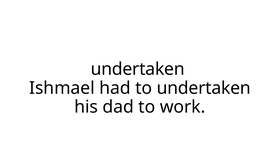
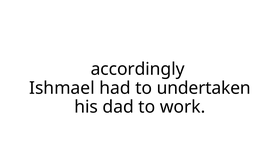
undertaken at (138, 69): undertaken -> accordingly
